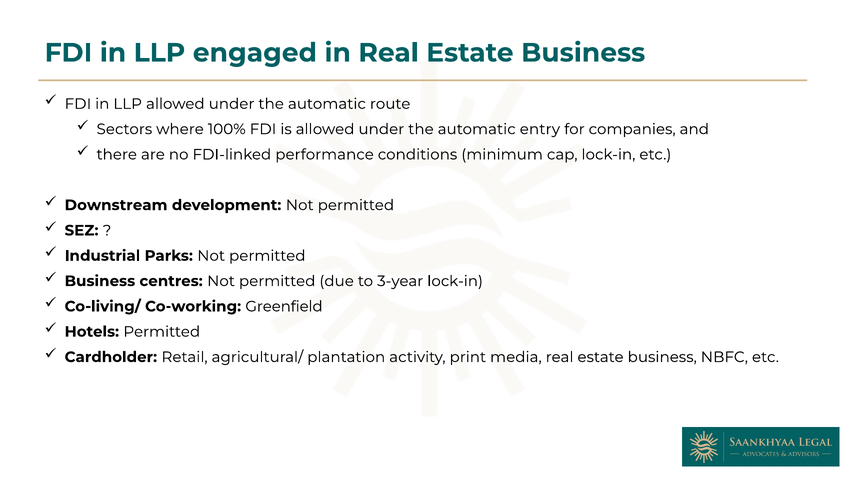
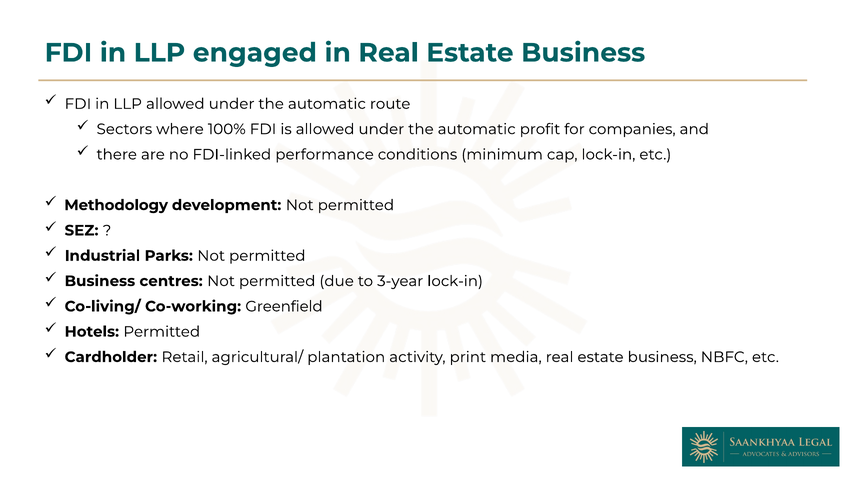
entry: entry -> profit
Downstream: Downstream -> Methodology
